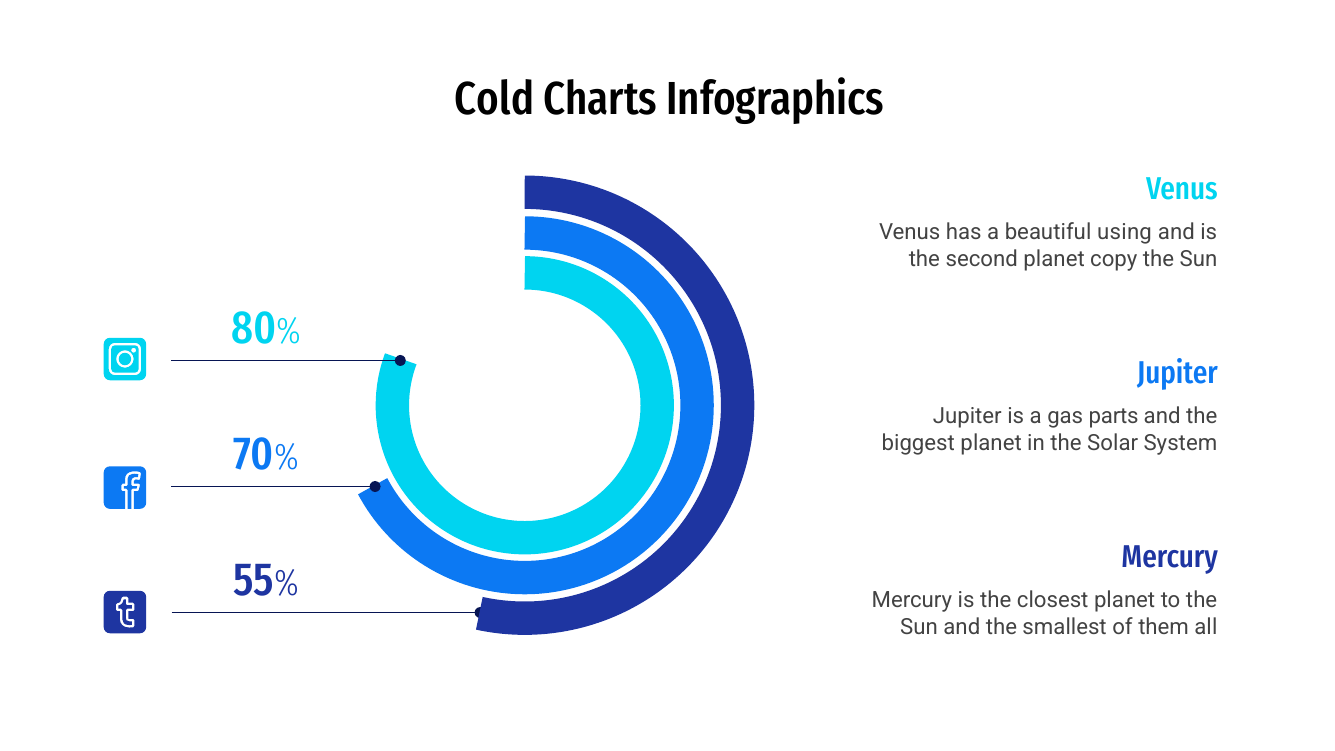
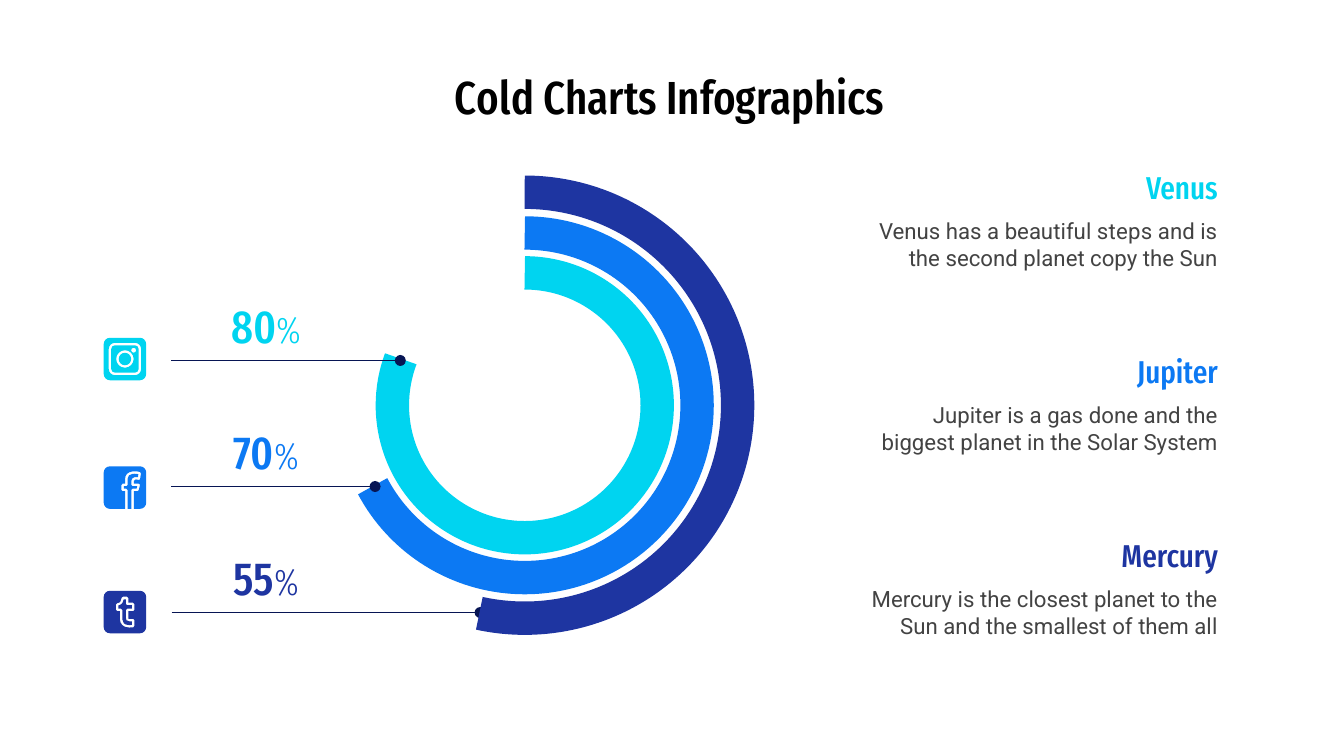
using: using -> steps
parts: parts -> done
